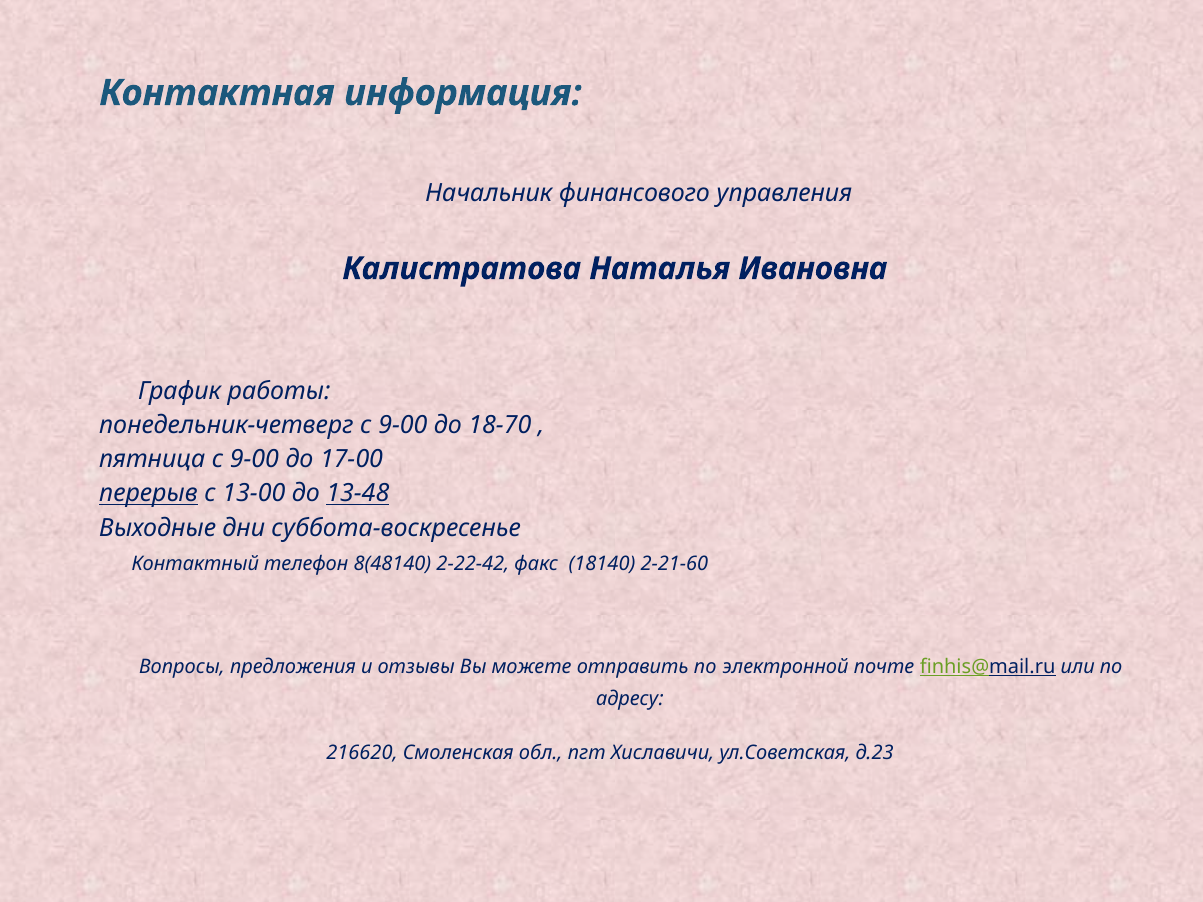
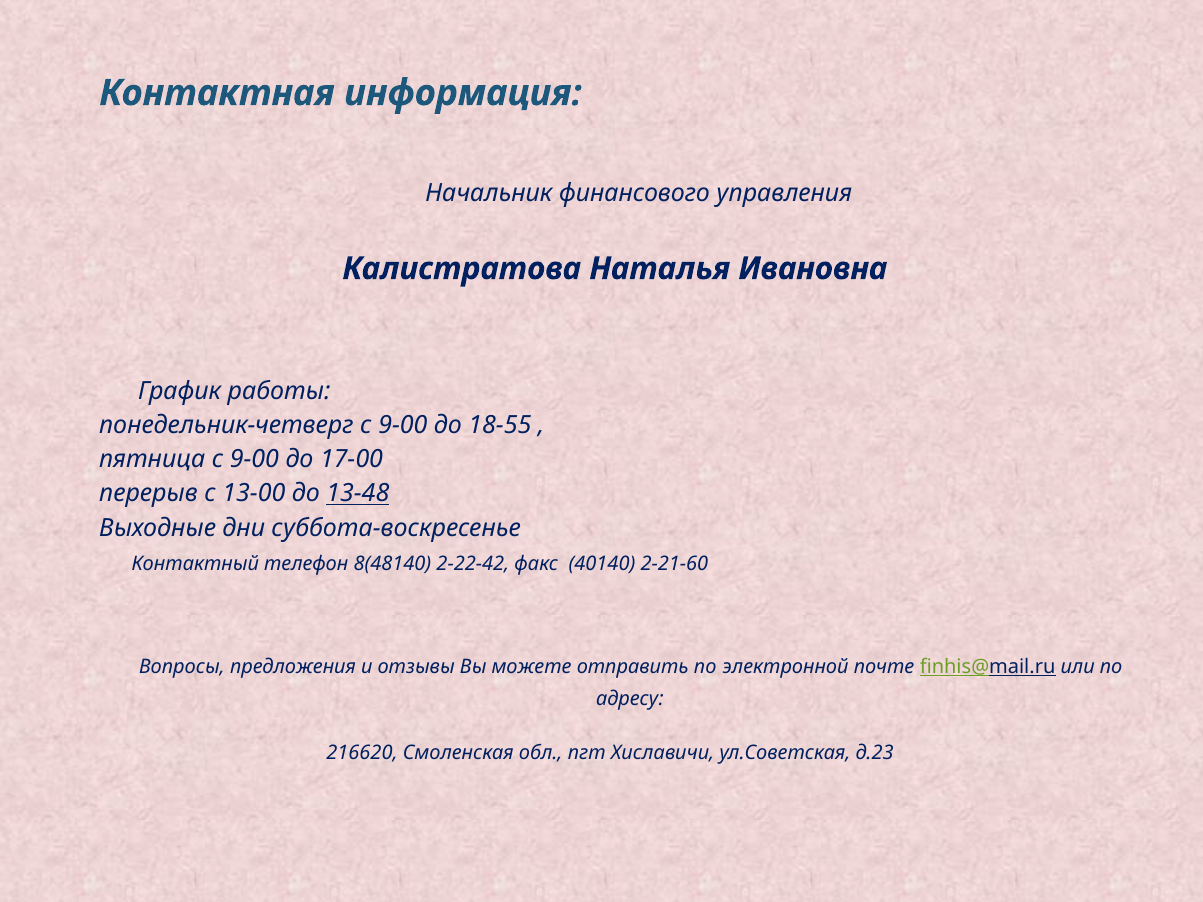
18-70: 18-70 -> 18-55
перерыв underline: present -> none
18140: 18140 -> 40140
